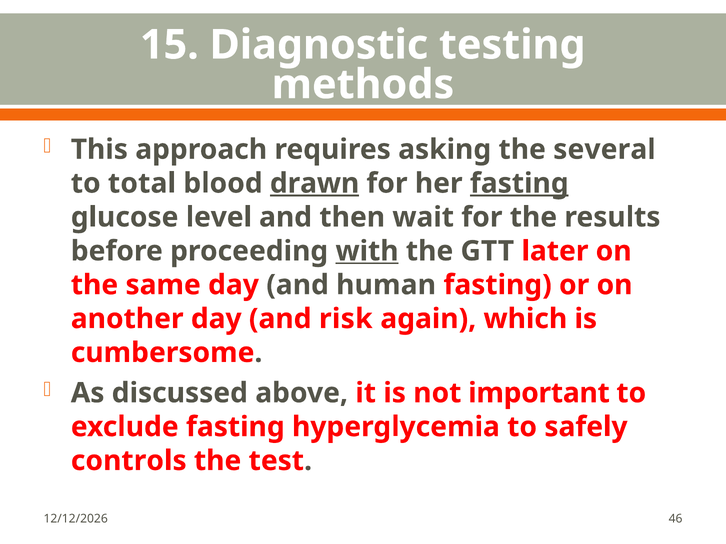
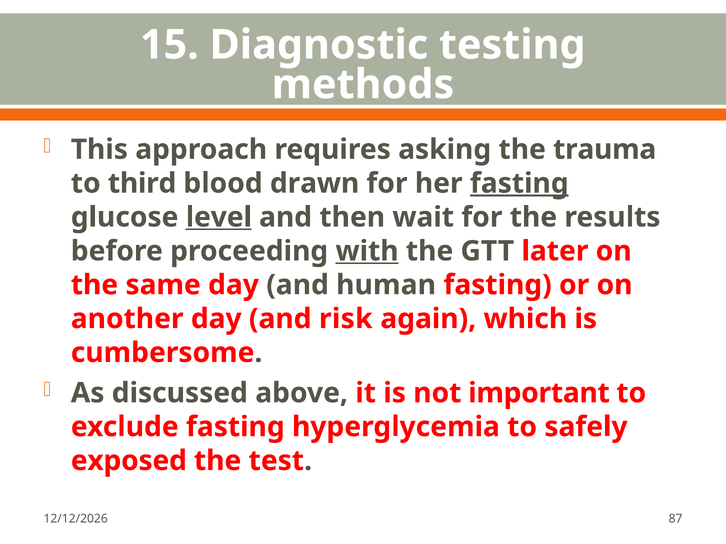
several: several -> trauma
total: total -> third
drawn underline: present -> none
level underline: none -> present
controls: controls -> exposed
46: 46 -> 87
